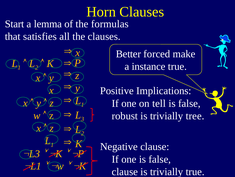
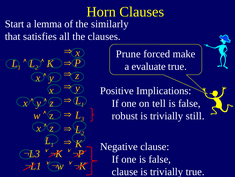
formulas: formulas -> similarly
Better: Better -> Prune
instance: instance -> evaluate
tree: tree -> still
